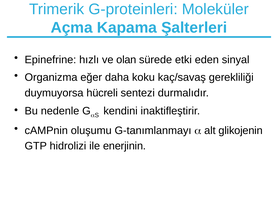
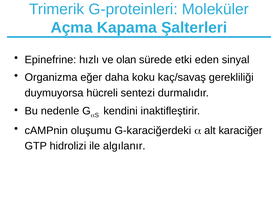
G-tanımlanmayı: G-tanımlanmayı -> G-karaciğerdeki
glikojenin: glikojenin -> karaciğer
enerjinin: enerjinin -> algılanır
